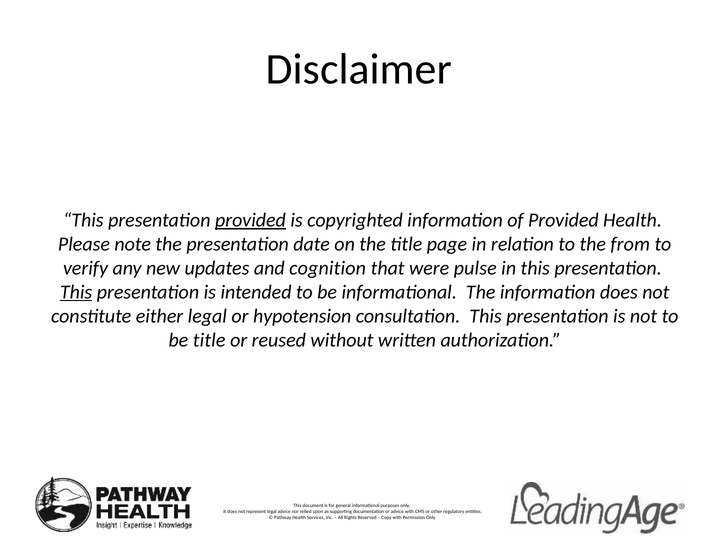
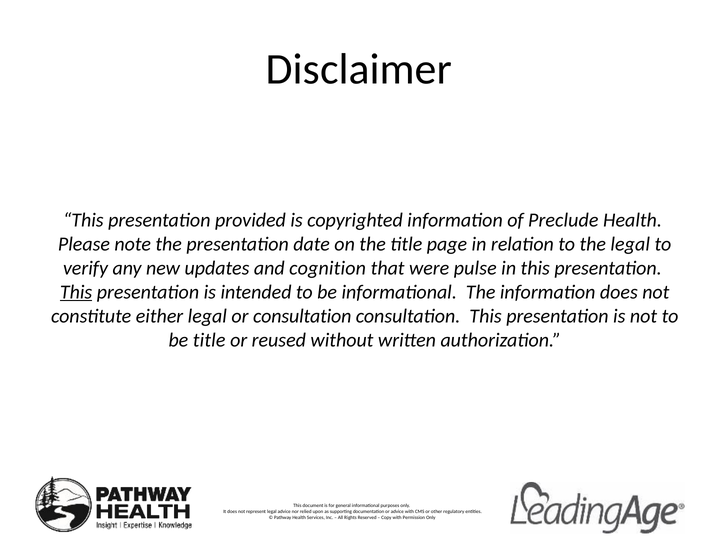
provided at (250, 220) underline: present -> none
of Provided: Provided -> Preclude
the from: from -> legal
or hypotension: hypotension -> consultation
